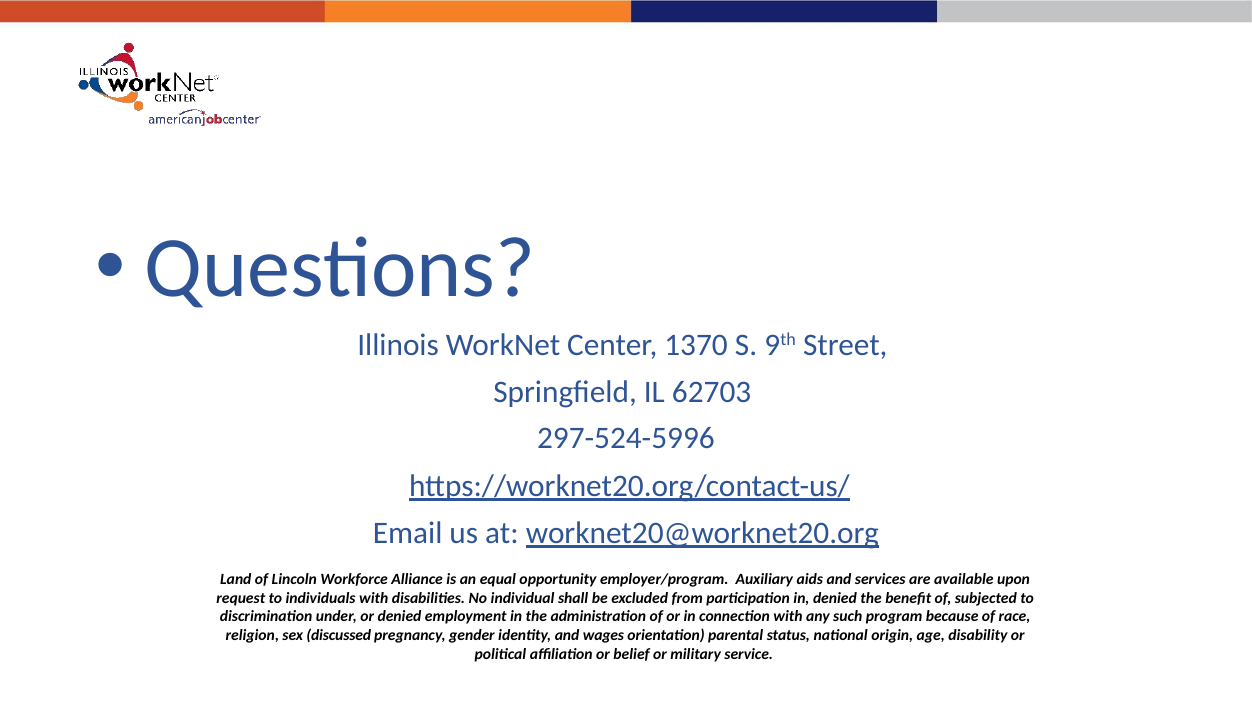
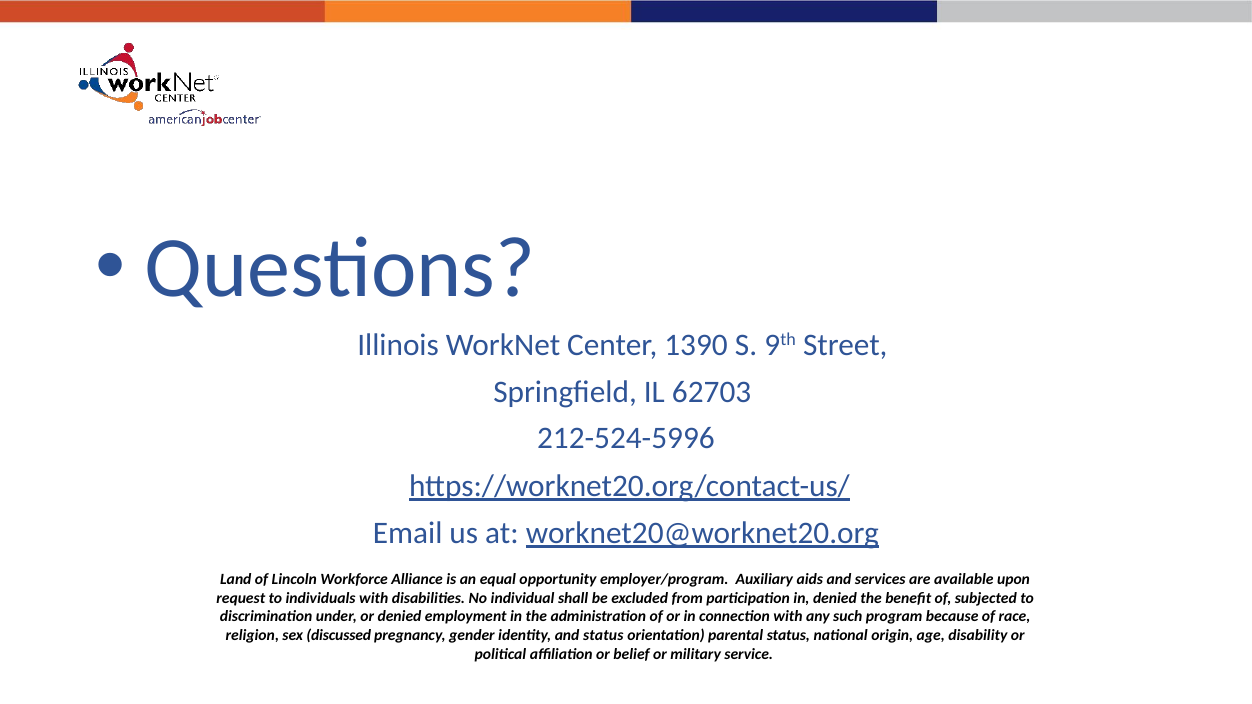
1370: 1370 -> 1390
297-524-5996: 297-524-5996 -> 212-524-5996
and wages: wages -> status
